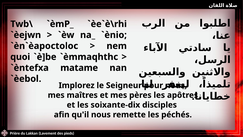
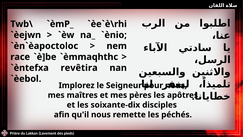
quoi: quoi -> race
matame: matame -> revêtira
